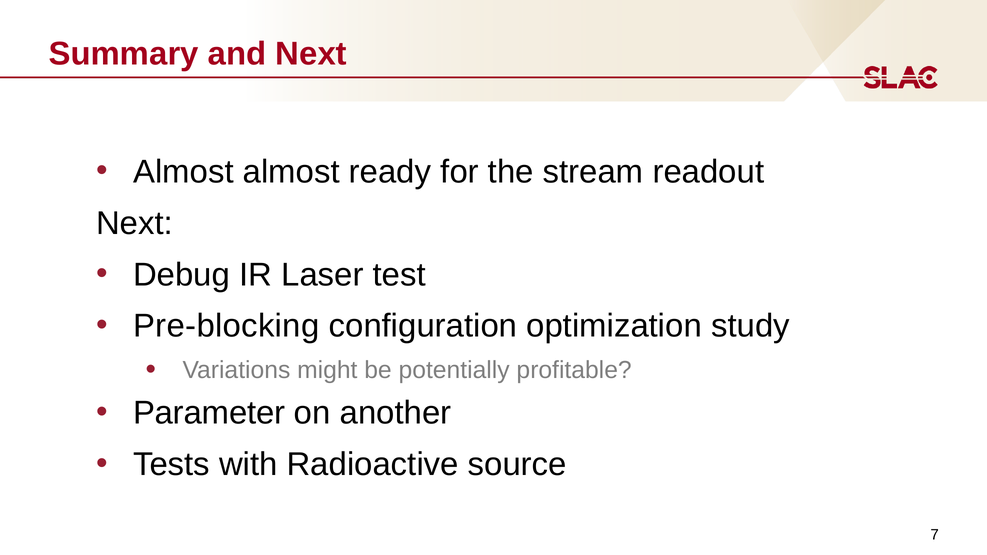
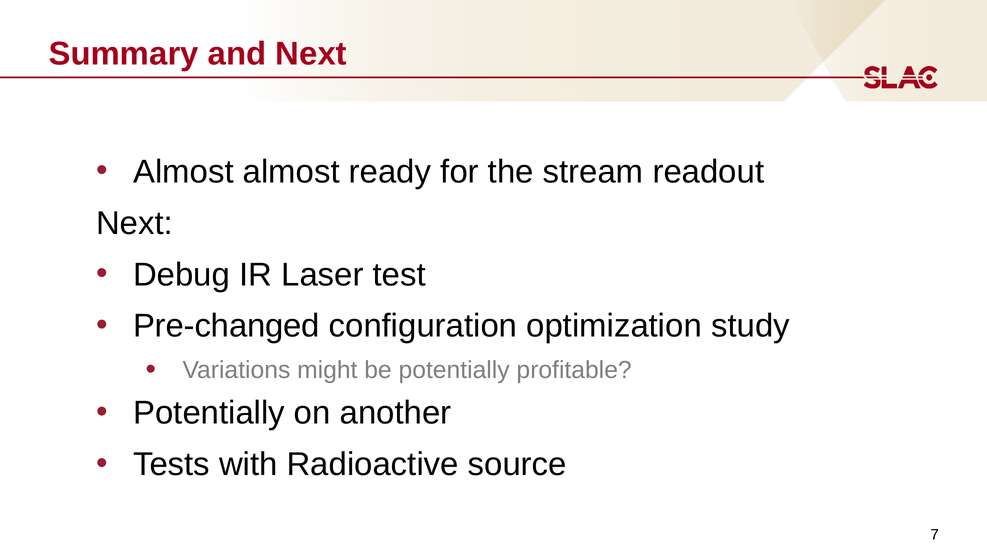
Pre-blocking: Pre-blocking -> Pre-changed
Parameter at (209, 413): Parameter -> Potentially
